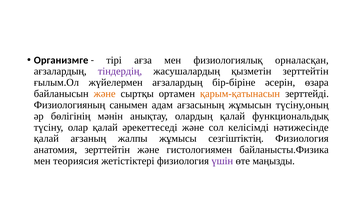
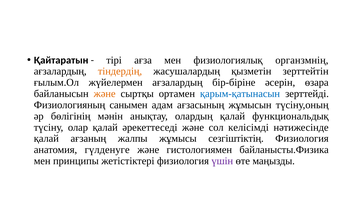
Организмге: Организмге -> Қайтаратын
орналасқан: орналасқан -> органзмнің
тіндердің colour: purple -> orange
қарым-қатынасын colour: orange -> blue
анатомия зерттейтін: зерттейтін -> гүлденуге
теориясия: теориясия -> принципы
